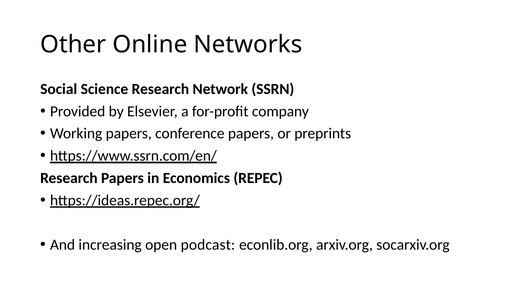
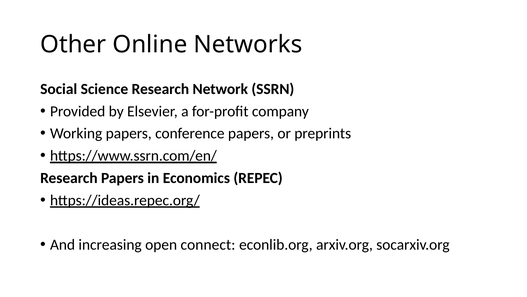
podcast: podcast -> connect
